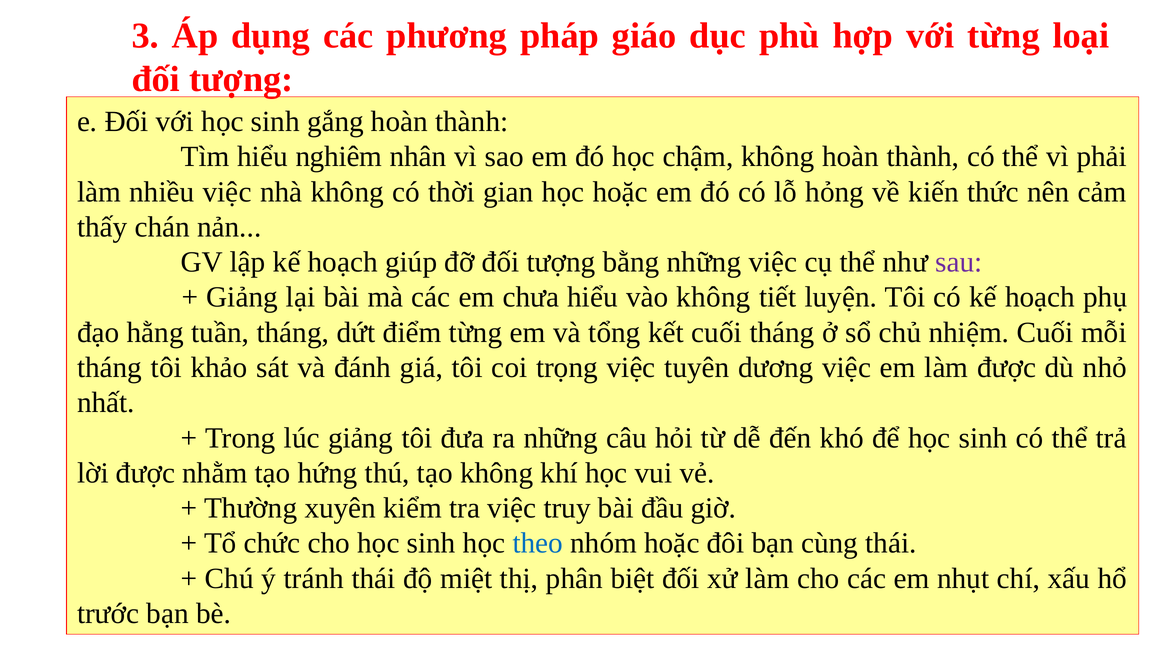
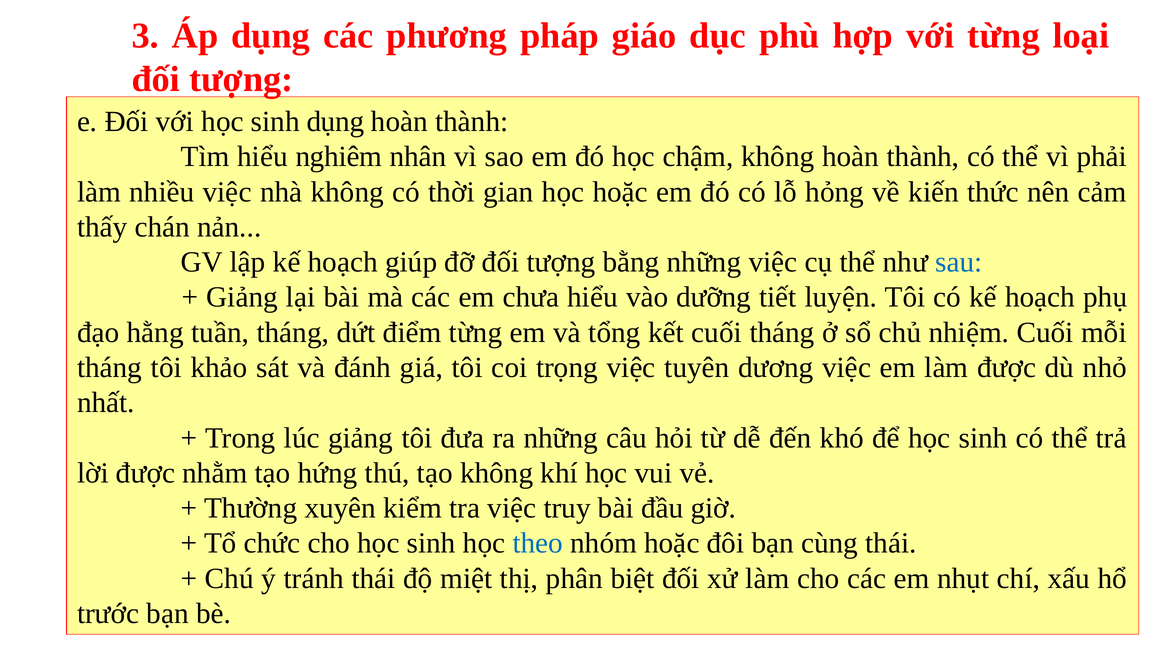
sinh gắng: gắng -> dụng
sau colour: purple -> blue
vào không: không -> dưỡng
